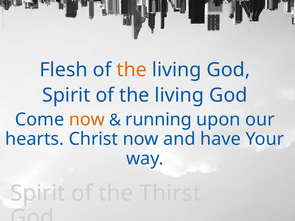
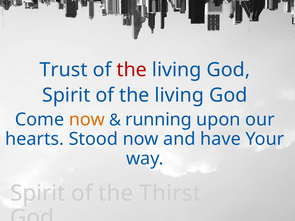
Flesh: Flesh -> Trust
the at (132, 70) colour: orange -> red
Christ: Christ -> Stood
